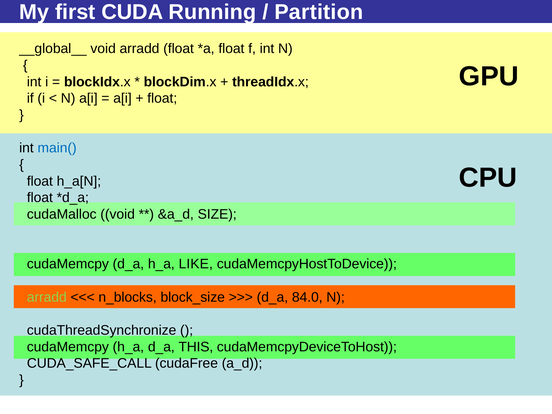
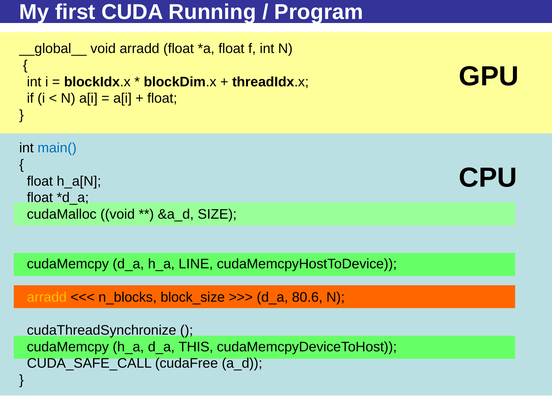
Partition: Partition -> Program
LIKE: LIKE -> LINE
arradd at (47, 297) colour: light green -> yellow
84.0: 84.0 -> 80.6
